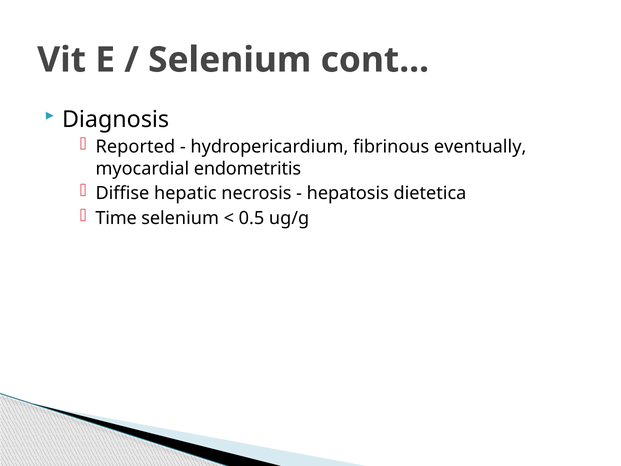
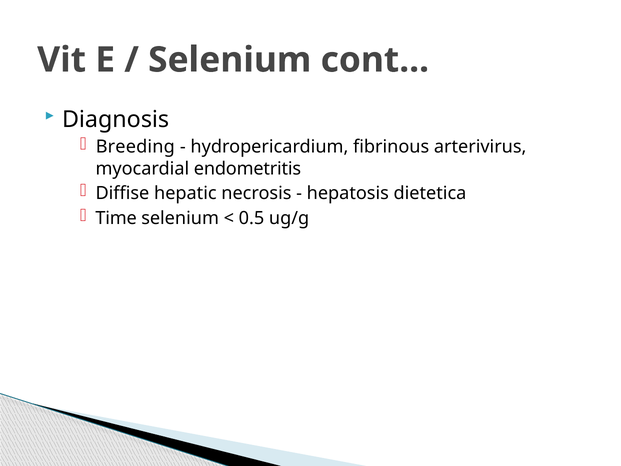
Reported: Reported -> Breeding
eventually: eventually -> arterivirus
